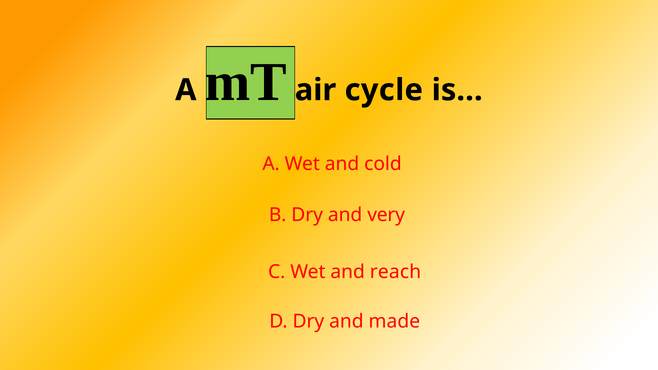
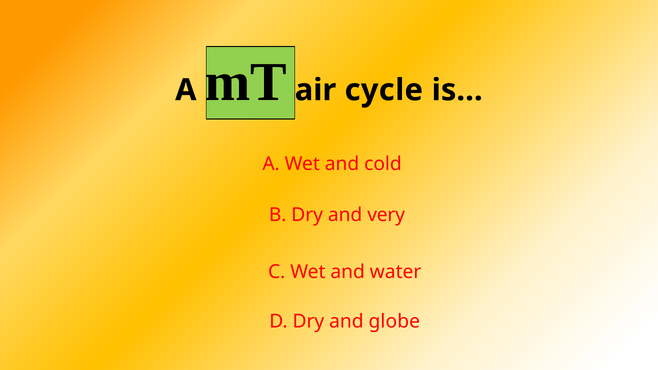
reach: reach -> water
made: made -> globe
